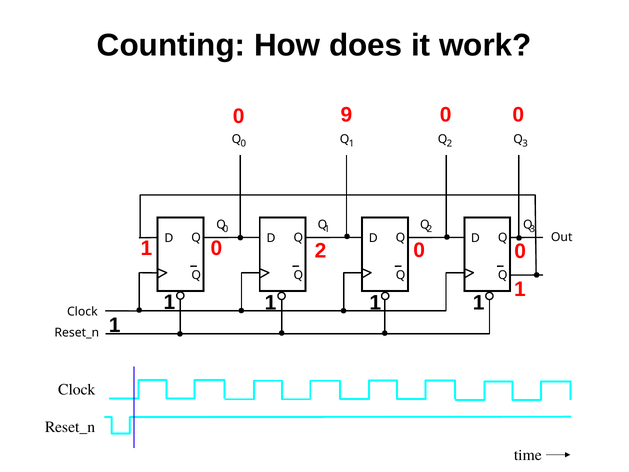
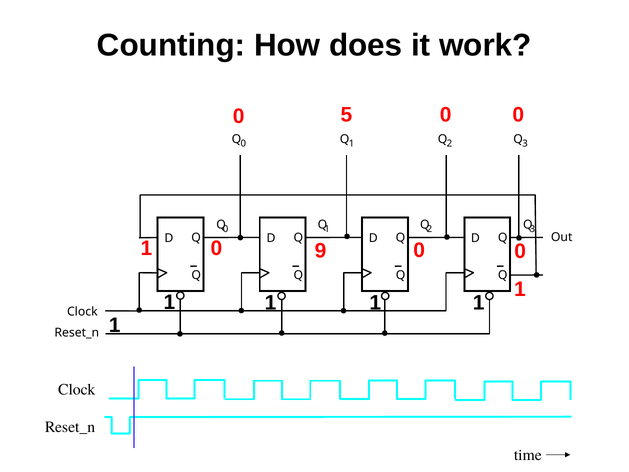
9: 9 -> 5
0 2: 2 -> 9
